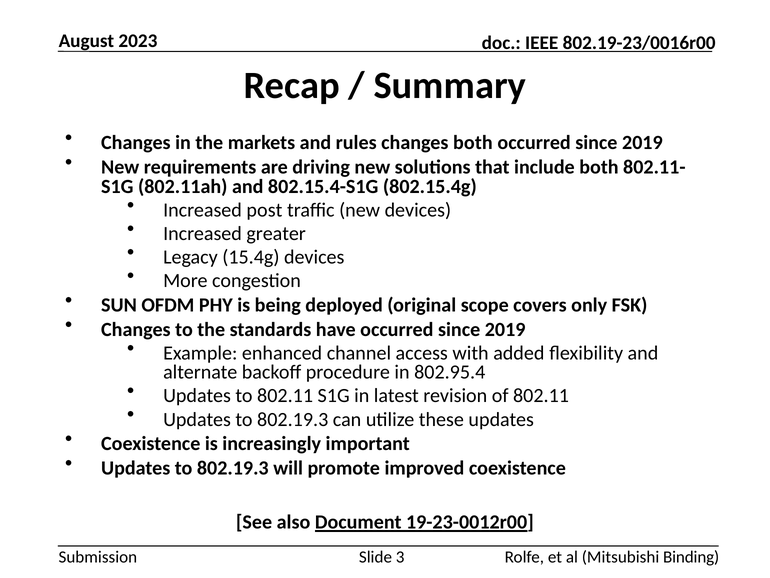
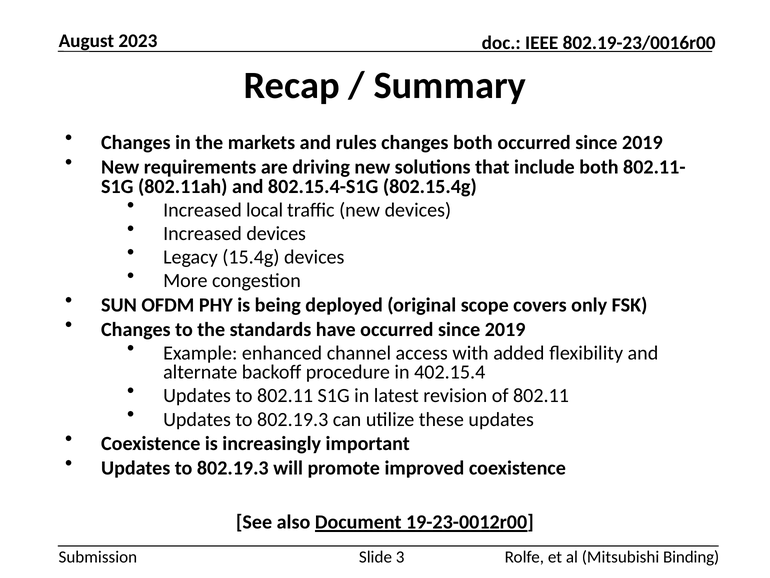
post: post -> local
Increased greater: greater -> devices
802.95.4: 802.95.4 -> 402.15.4
